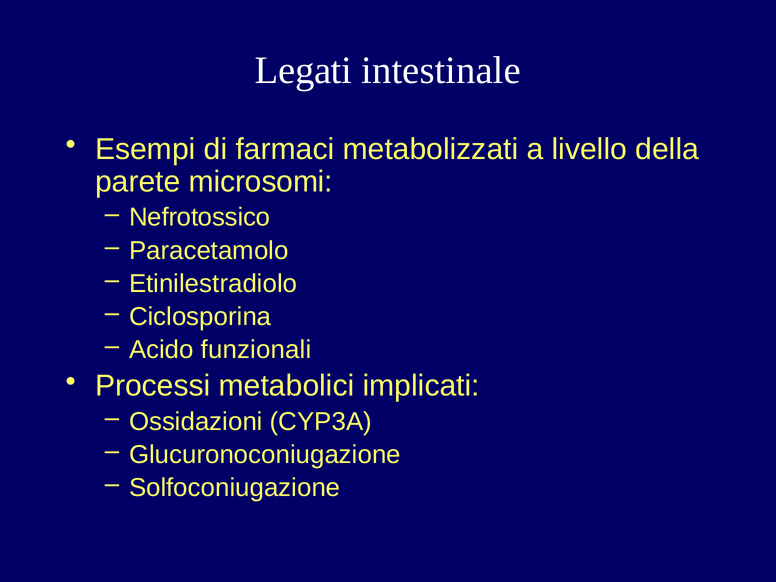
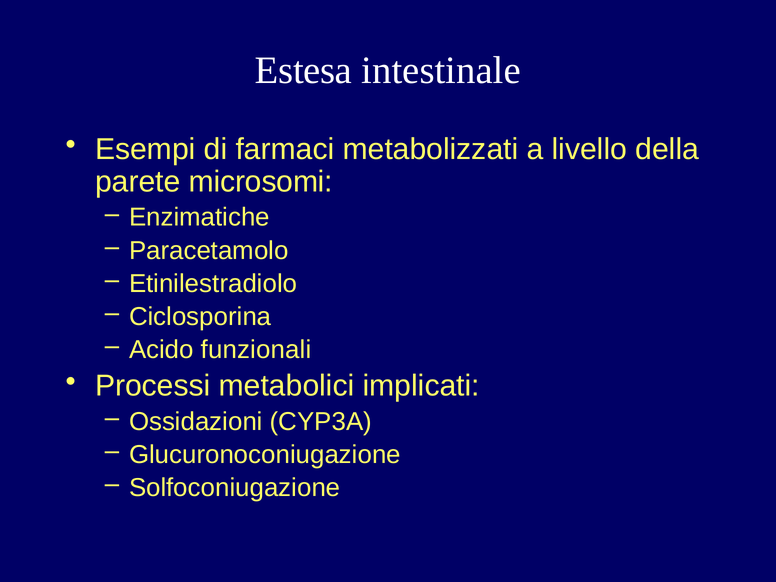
Legati: Legati -> Estesa
Nefrotossico: Nefrotossico -> Enzimatiche
